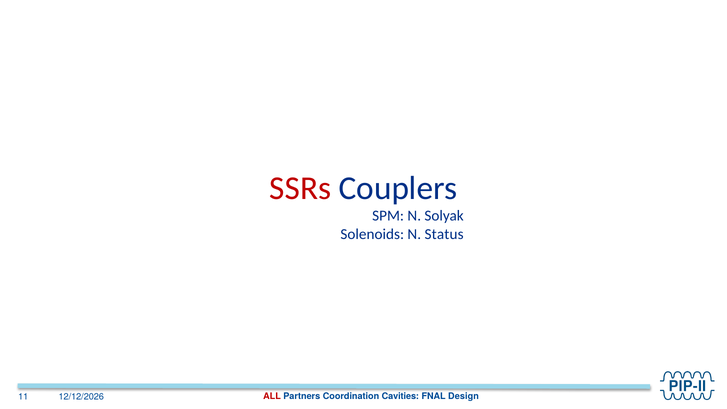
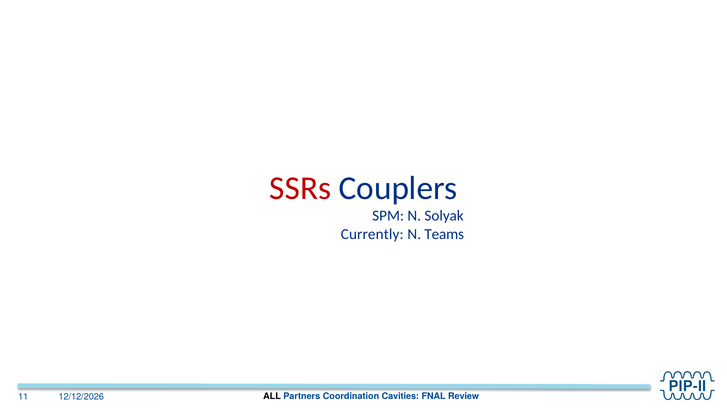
Solenoids: Solenoids -> Currently
Status: Status -> Teams
ALL colour: red -> black
Design: Design -> Review
